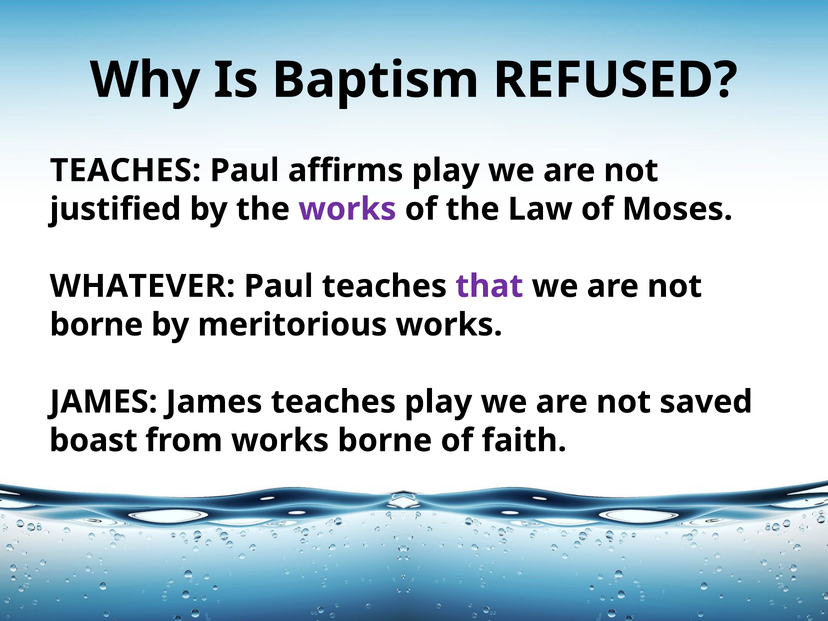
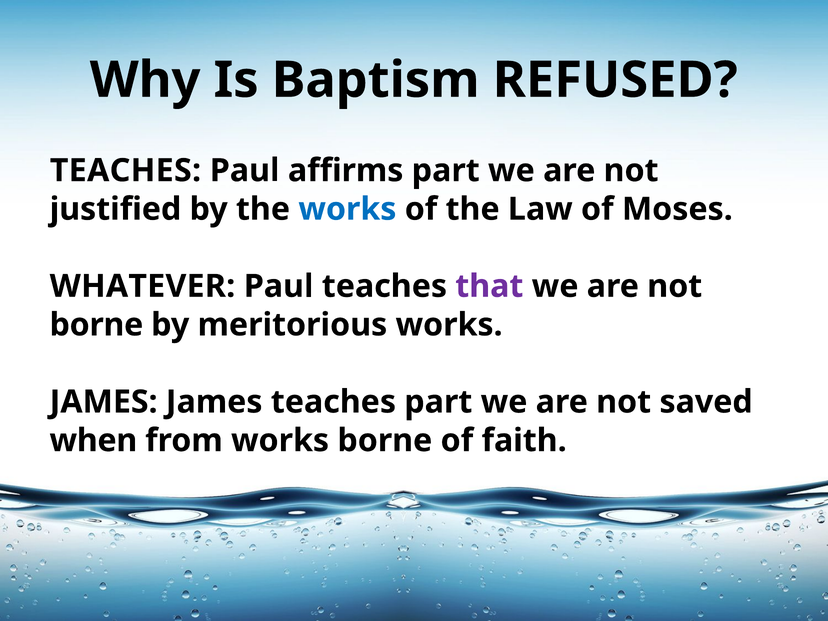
affirms play: play -> part
works at (347, 209) colour: purple -> blue
teaches play: play -> part
boast: boast -> when
